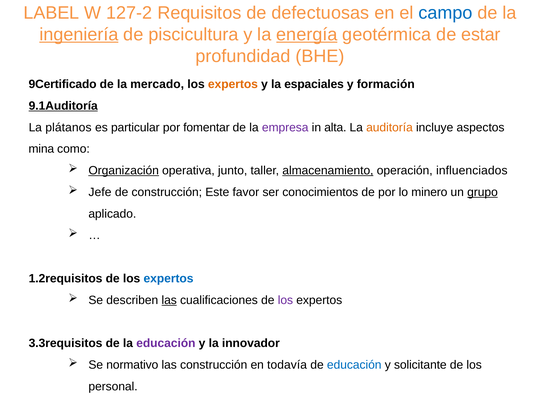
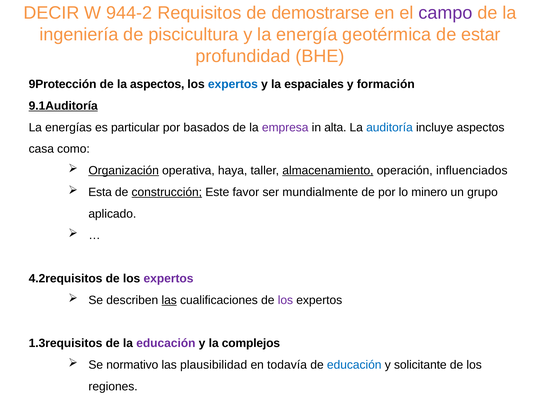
LABEL: LABEL -> DECIR
127-2: 127-2 -> 944-2
defectuosas: defectuosas -> demostrarse
campo colour: blue -> purple
ingeniería underline: present -> none
energía underline: present -> none
9Certificado: 9Certificado -> 9Protección
la mercado: mercado -> aspectos
expertos at (233, 84) colour: orange -> blue
plátanos: plátanos -> energías
fomentar: fomentar -> basados
auditoría colour: orange -> blue
mina: mina -> casa
junto: junto -> haya
Jefe: Jefe -> Esta
construcción at (167, 192) underline: none -> present
conocimientos: conocimientos -> mundialmente
grupo underline: present -> none
1.2requisitos: 1.2requisitos -> 4.2requisitos
expertos at (169, 279) colour: blue -> purple
3.3requisitos: 3.3requisitos -> 1.3requisitos
innovador: innovador -> complejos
las construcción: construcción -> plausibilidad
personal: personal -> regiones
